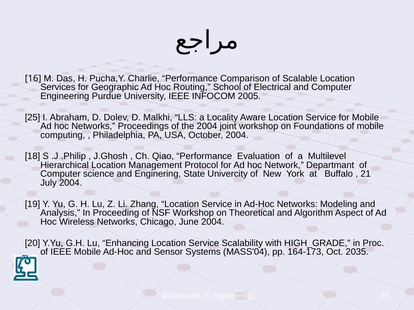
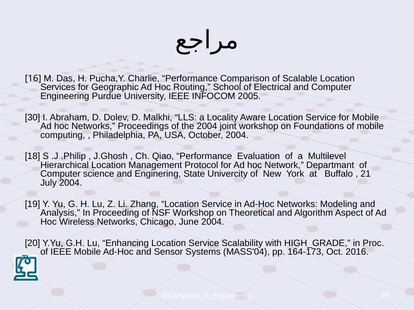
25: 25 -> 30
2035: 2035 -> 2016
